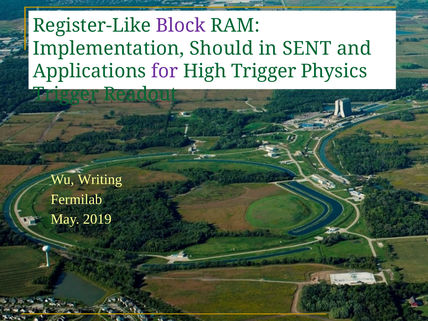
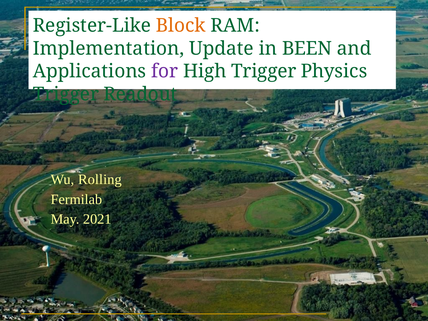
Block colour: purple -> orange
Should: Should -> Update
SENT: SENT -> BEEN
Writing: Writing -> Rolling
2019: 2019 -> 2021
